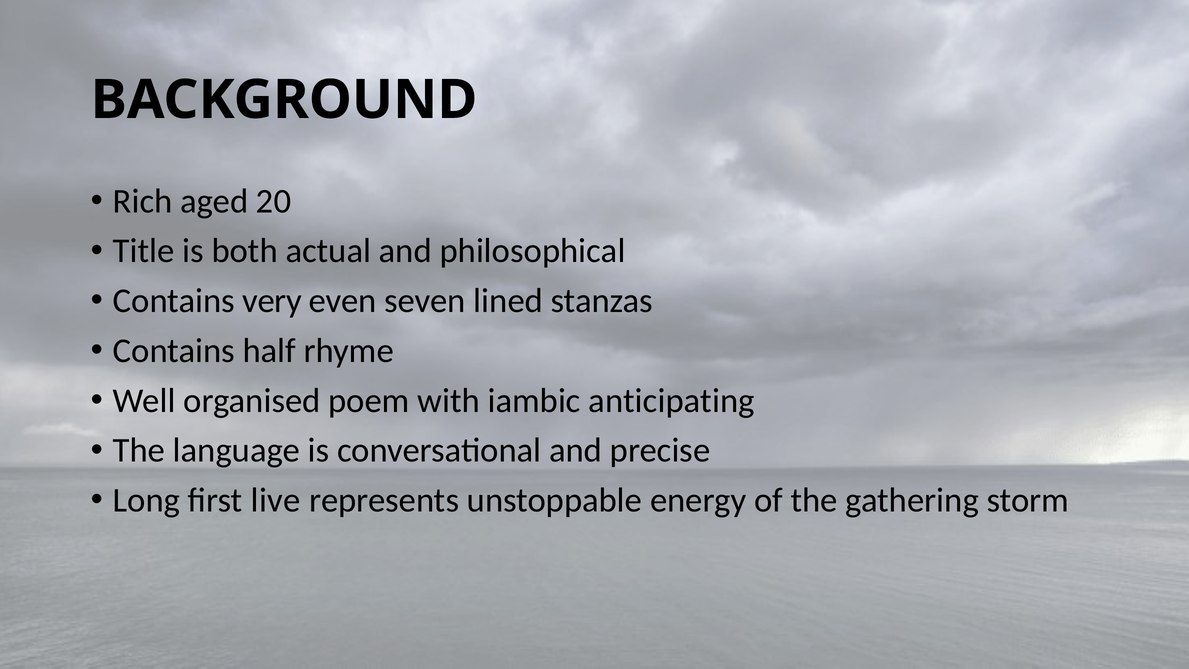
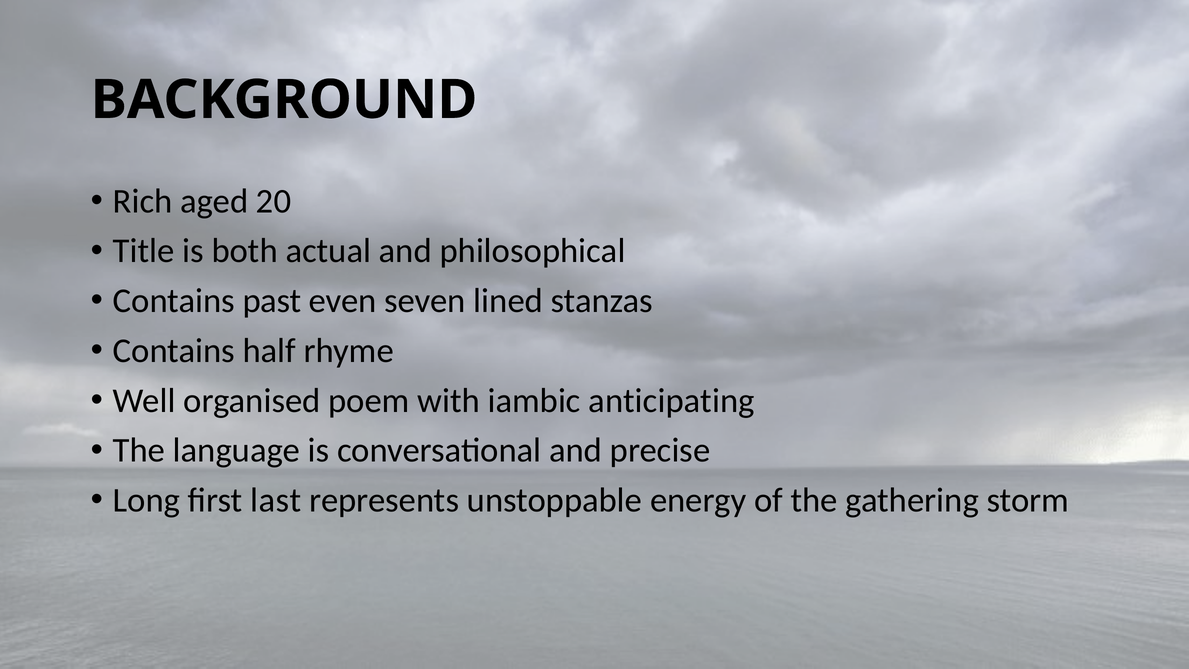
very: very -> past
live: live -> last
